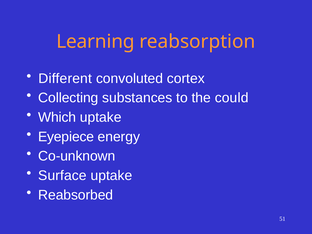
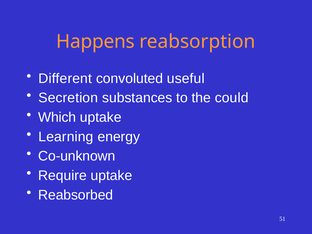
Learning: Learning -> Happens
cortex: cortex -> useful
Collecting: Collecting -> Secretion
Eyepiece: Eyepiece -> Learning
Surface: Surface -> Require
